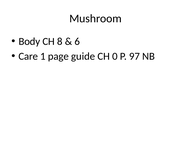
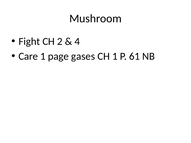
Body: Body -> Fight
8: 8 -> 2
6: 6 -> 4
guide: guide -> gases
CH 0: 0 -> 1
97: 97 -> 61
